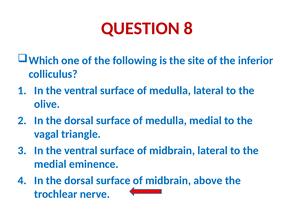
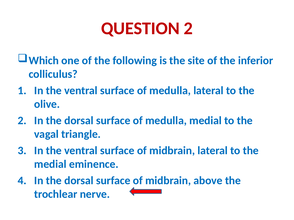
QUESTION 8: 8 -> 2
